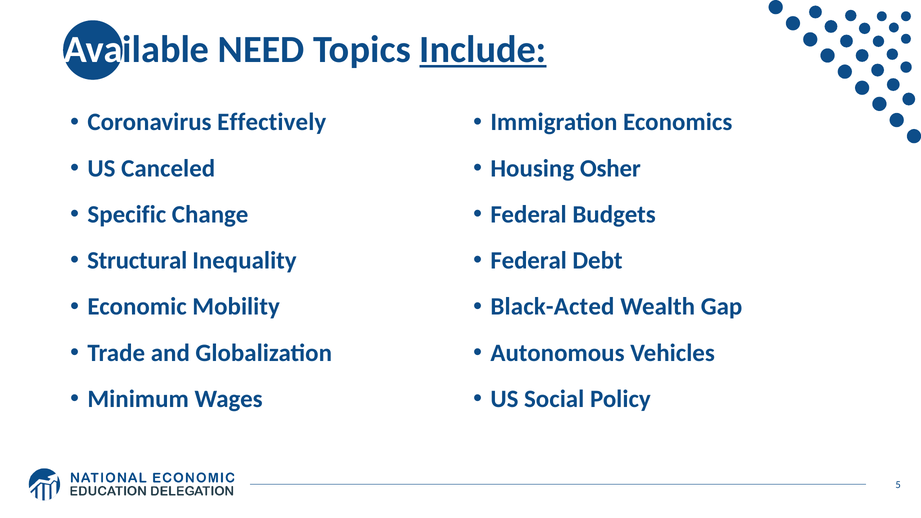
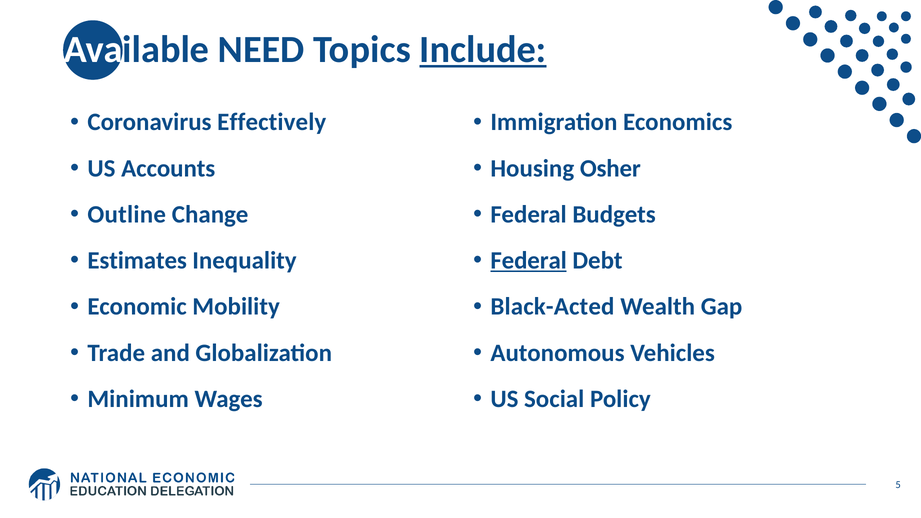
Canceled: Canceled -> Accounts
Specific: Specific -> Outline
Structural: Structural -> Estimates
Federal at (529, 261) underline: none -> present
